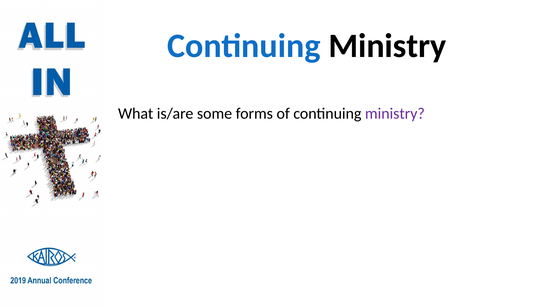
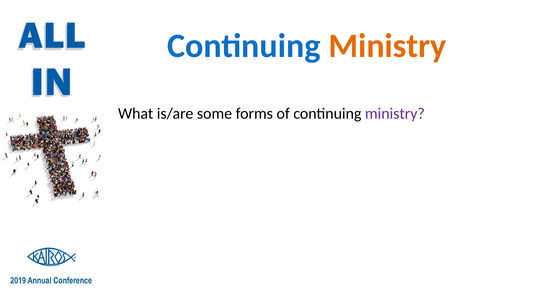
Ministry at (387, 46) colour: black -> orange
